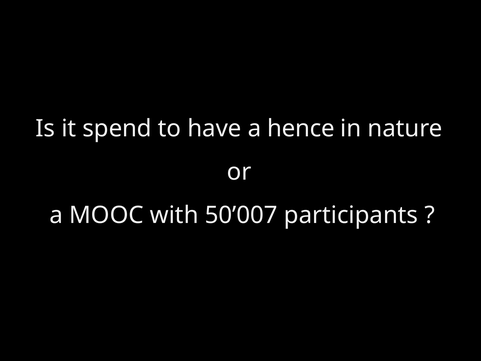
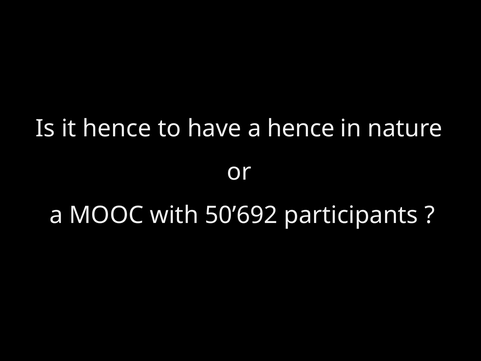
it spend: spend -> hence
50’007: 50’007 -> 50’692
